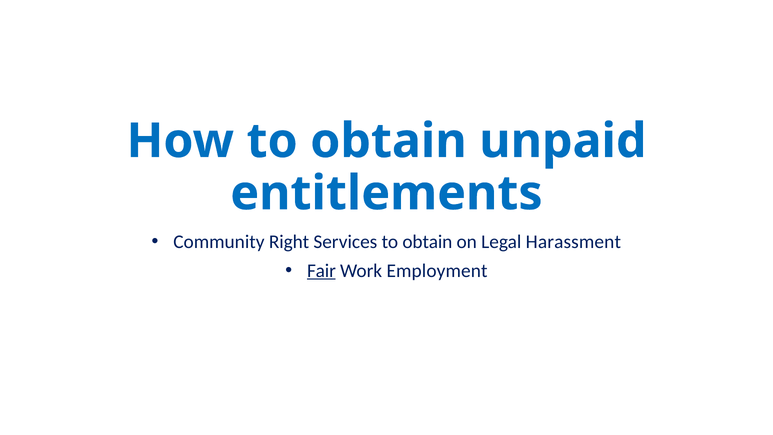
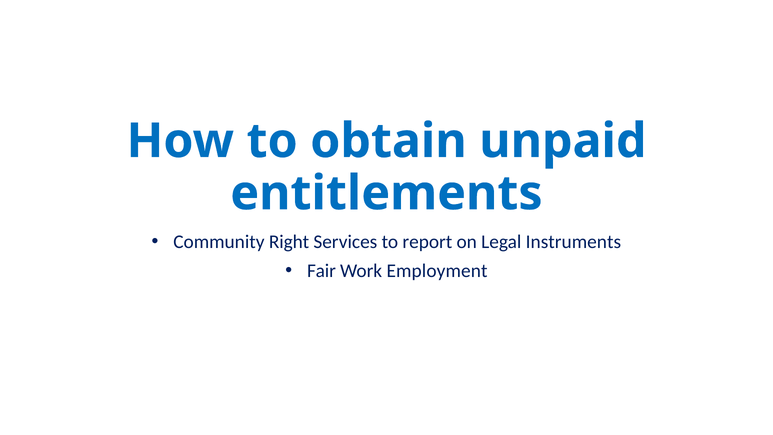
Services to obtain: obtain -> report
Harassment: Harassment -> Instruments
Fair underline: present -> none
